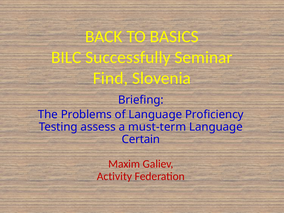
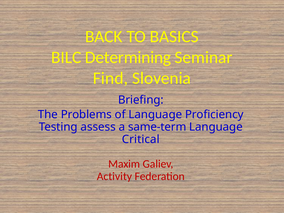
Successfully: Successfully -> Determining
must-term: must-term -> same-term
Certain: Certain -> Critical
